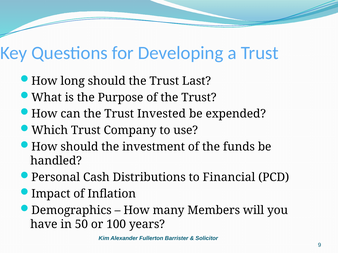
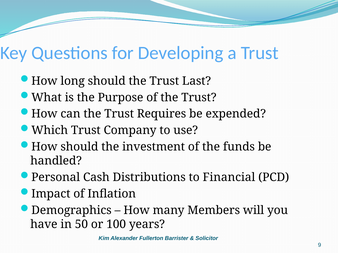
Invested: Invested -> Requires
